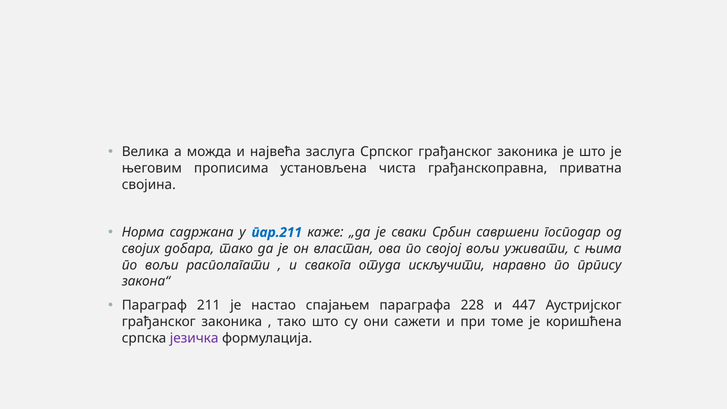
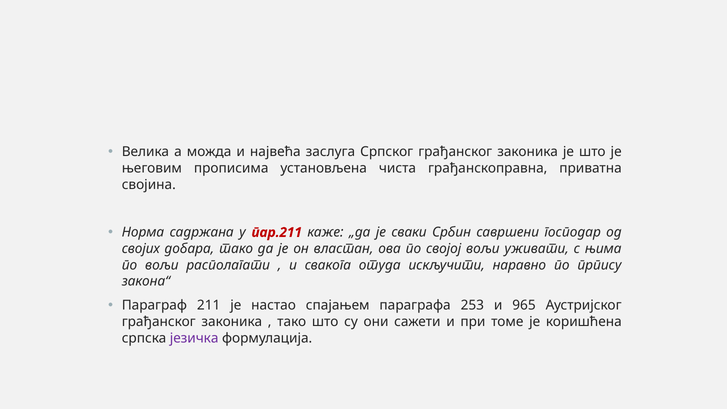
пар.211 colour: blue -> red
228: 228 -> 253
447: 447 -> 965
